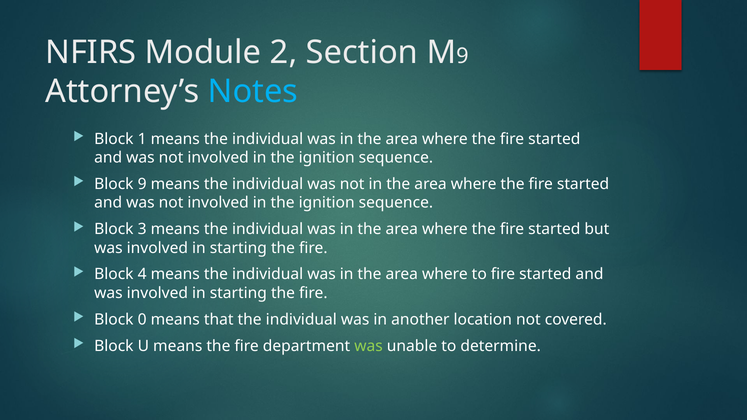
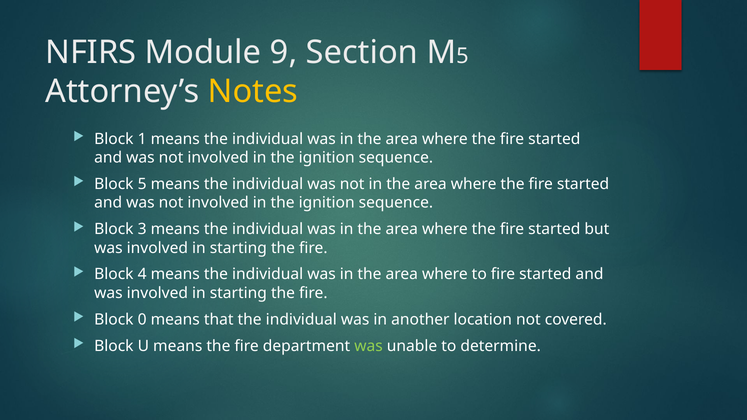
2: 2 -> 9
9 at (462, 56): 9 -> 5
Notes colour: light blue -> yellow
Block 9: 9 -> 5
